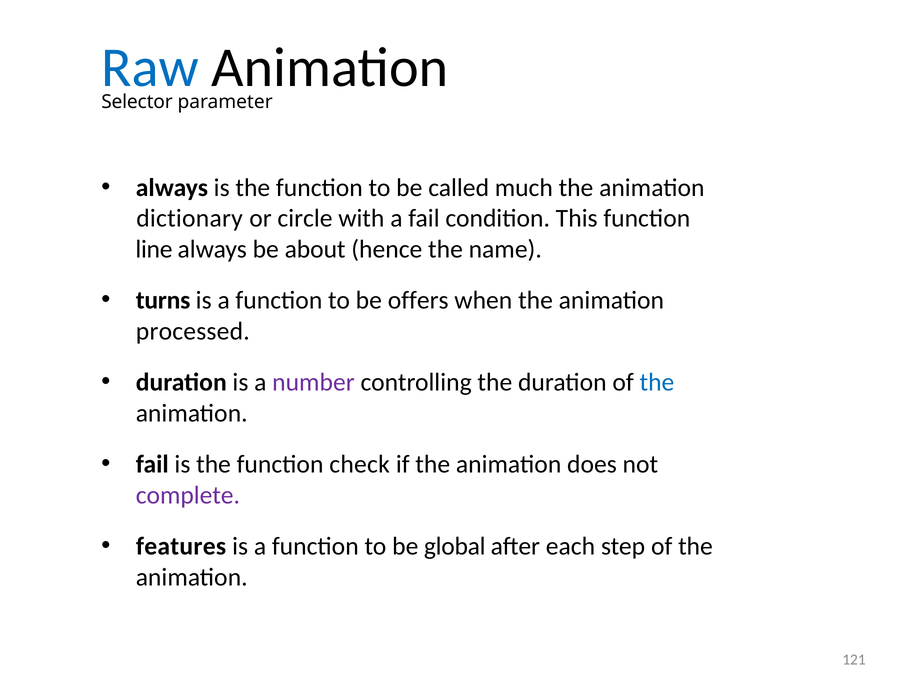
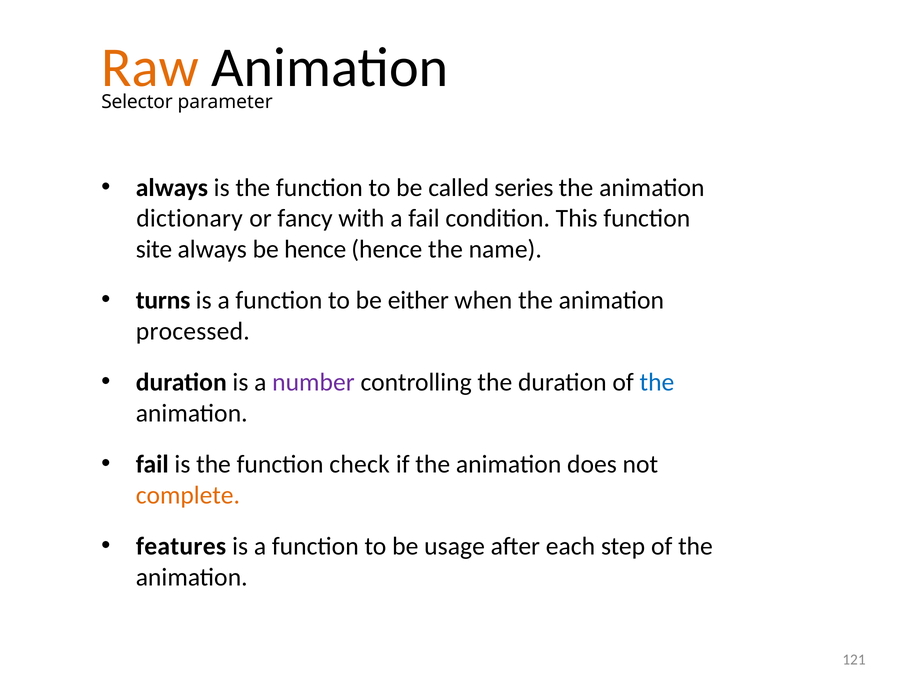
Raw colour: blue -> orange
much: much -> series
circle: circle -> fancy
line: line -> site
be about: about -> hence
offers: offers -> either
complete colour: purple -> orange
global: global -> usage
